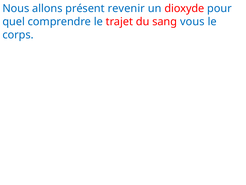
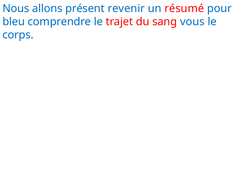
dioxyde: dioxyde -> résumé
quel: quel -> bleu
